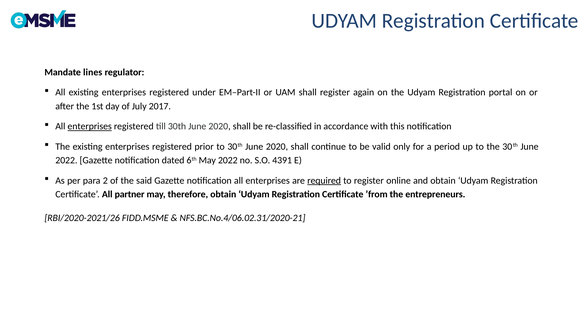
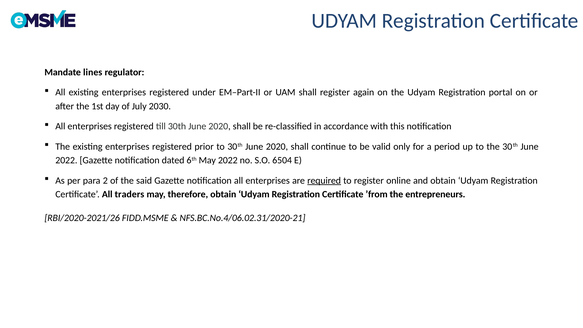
2017: 2017 -> 2030
enterprises at (90, 126) underline: present -> none
4391: 4391 -> 6504
partner: partner -> traders
